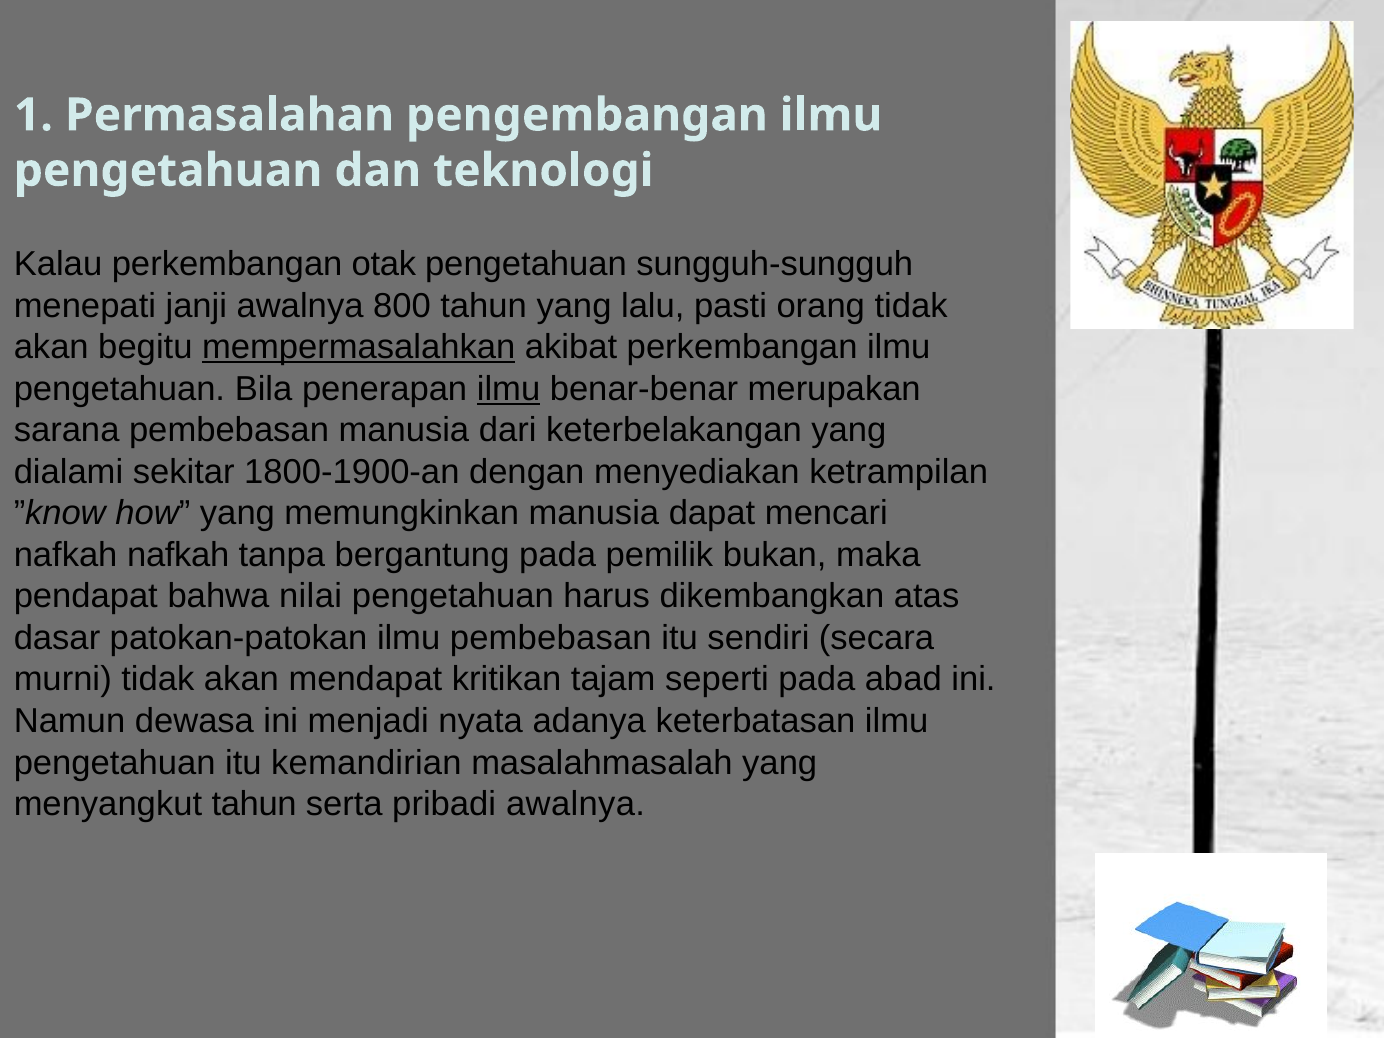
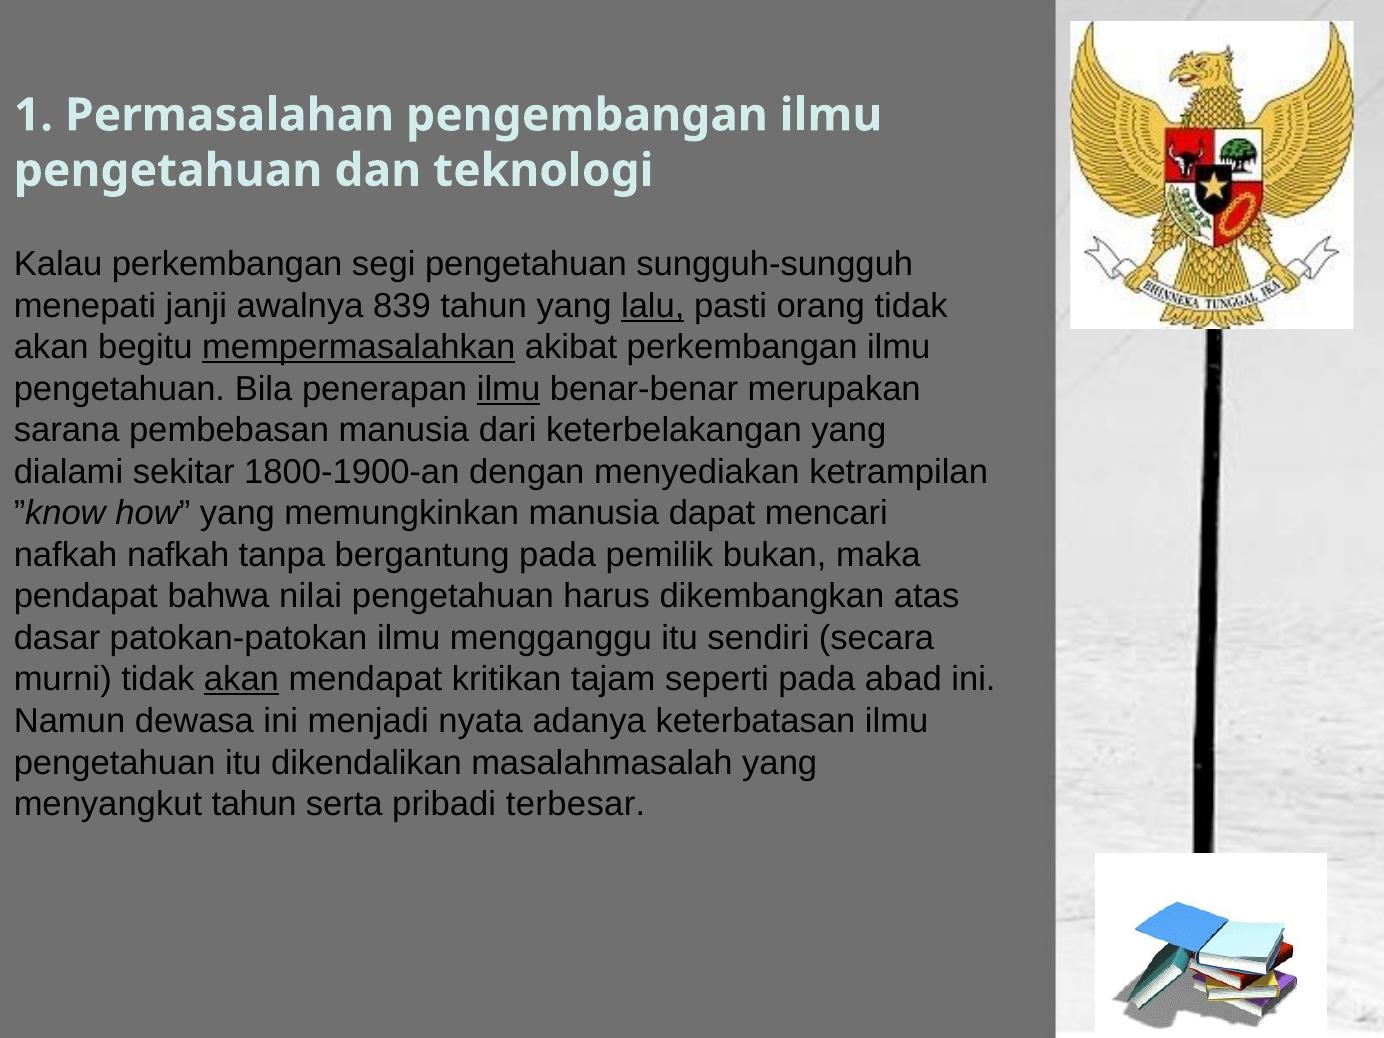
otak: otak -> segi
800: 800 -> 839
lalu underline: none -> present
ilmu pembebasan: pembebasan -> mengganggu
akan at (241, 680) underline: none -> present
kemandirian: kemandirian -> dikendalikan
pribadi awalnya: awalnya -> terbesar
